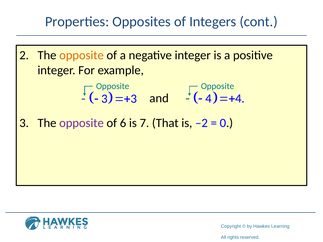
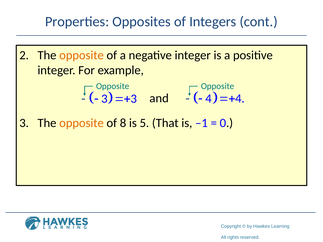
opposite at (81, 123) colour: purple -> orange
6: 6 -> 8
7: 7 -> 5
–2: –2 -> –1
